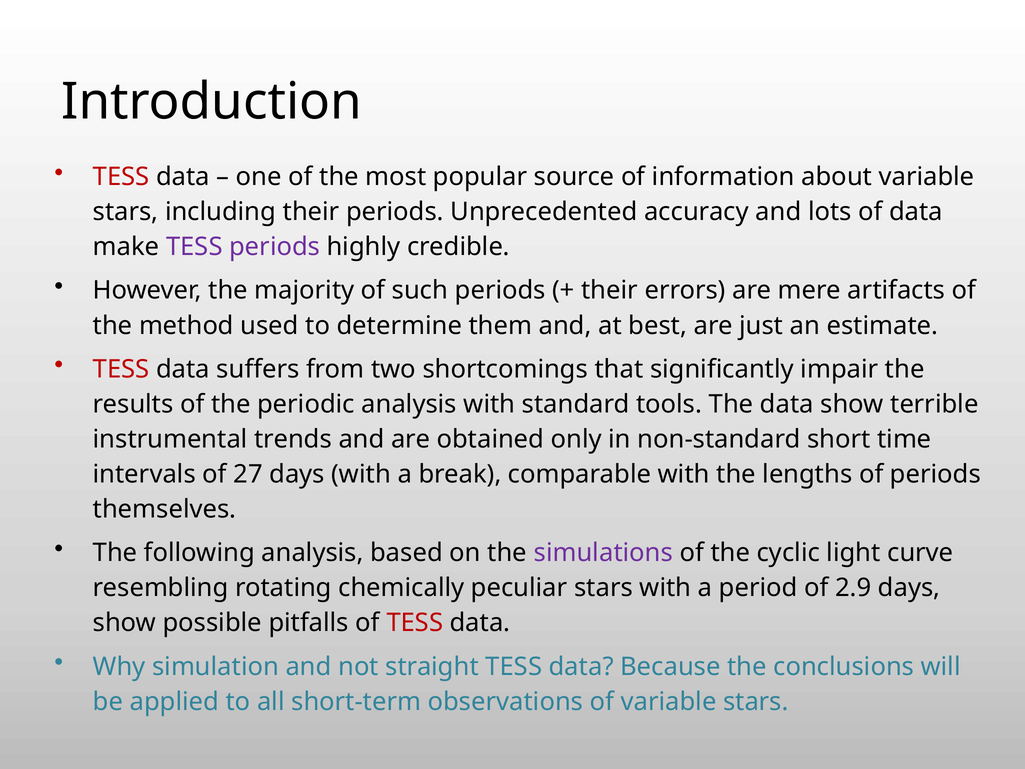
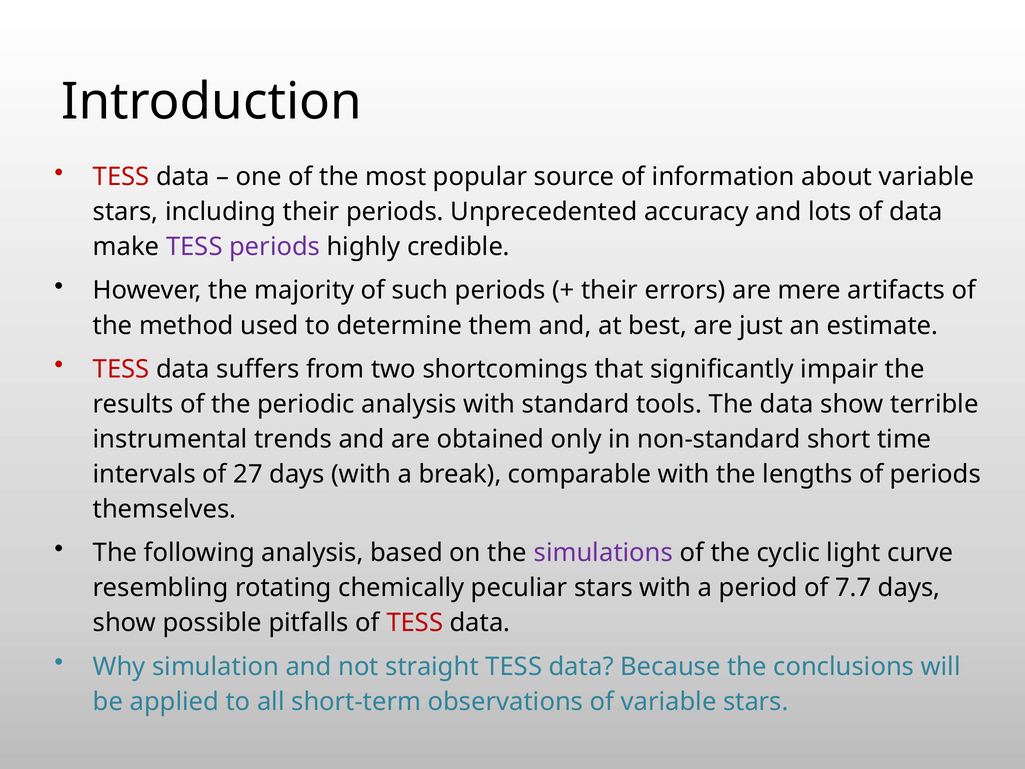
2.9: 2.9 -> 7.7
